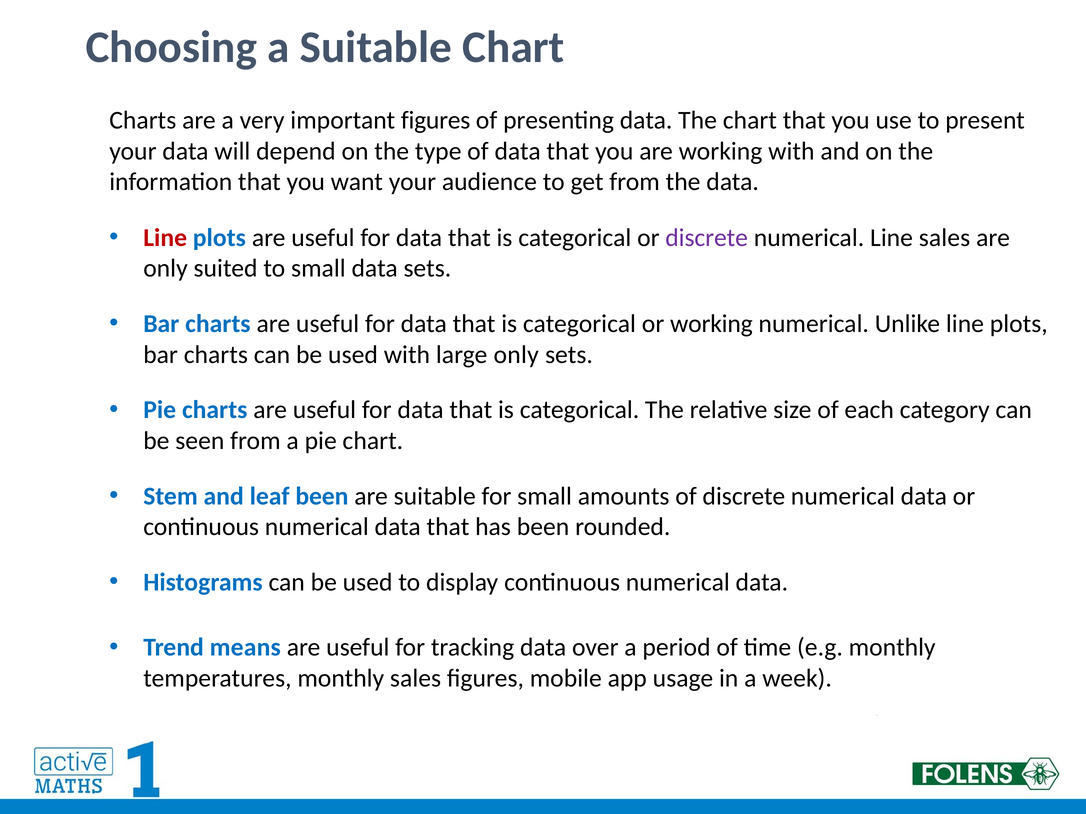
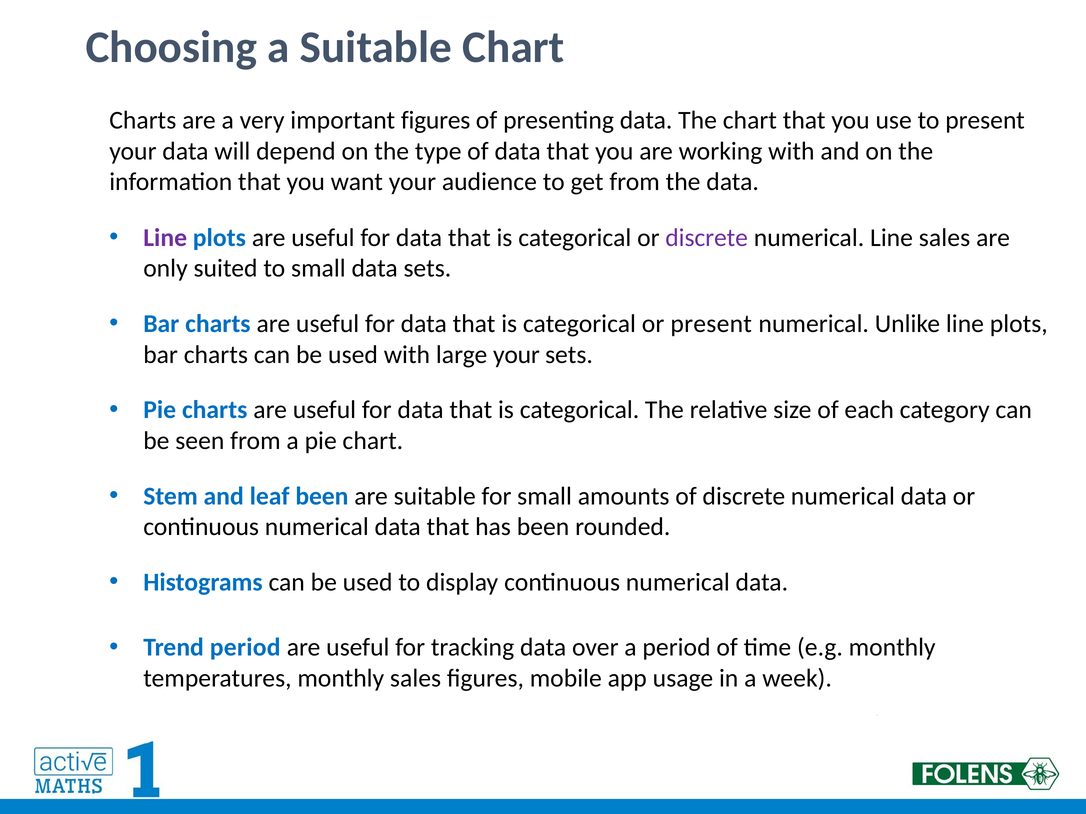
Line at (165, 238) colour: red -> purple
or working: working -> present
large only: only -> your
Trend means: means -> period
